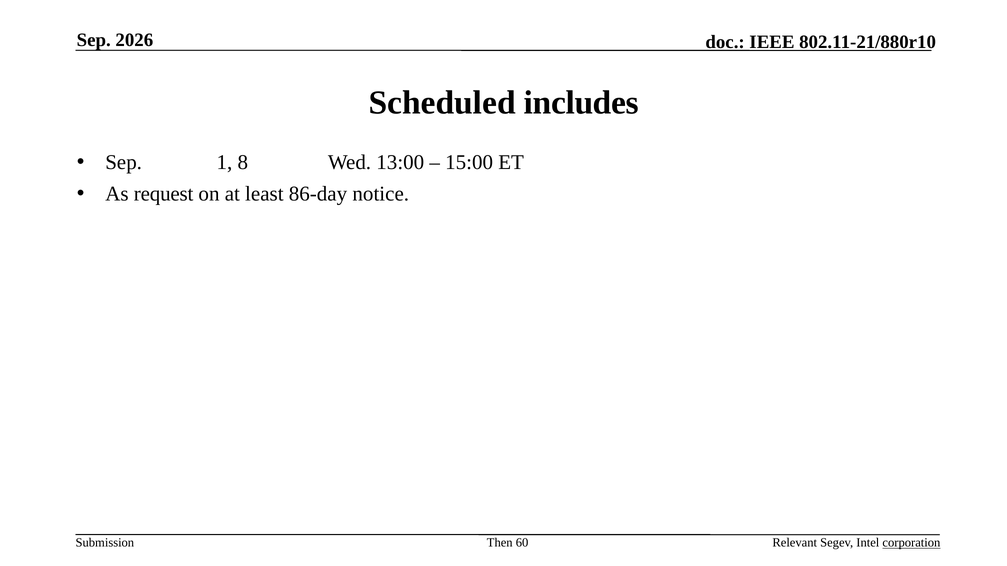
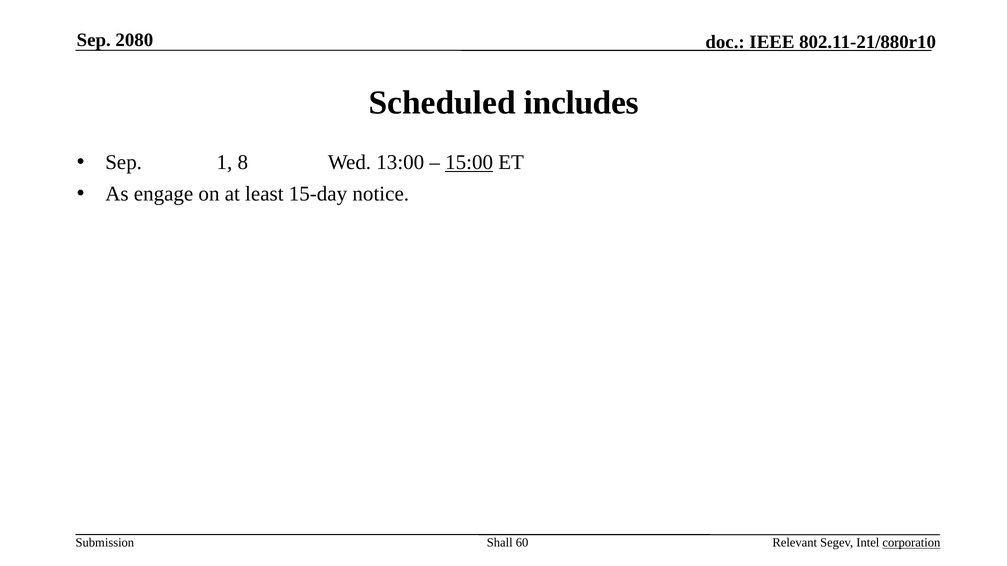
2026: 2026 -> 2080
15:00 underline: none -> present
request: request -> engage
86-day: 86-day -> 15-day
Then: Then -> Shall
